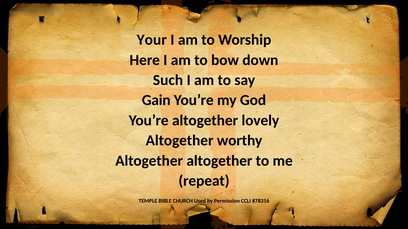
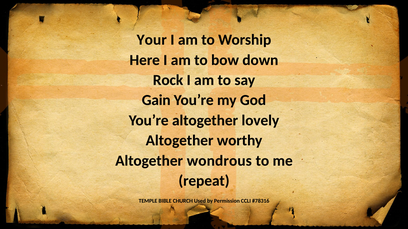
Such: Such -> Rock
Altogether altogether: altogether -> wondrous
